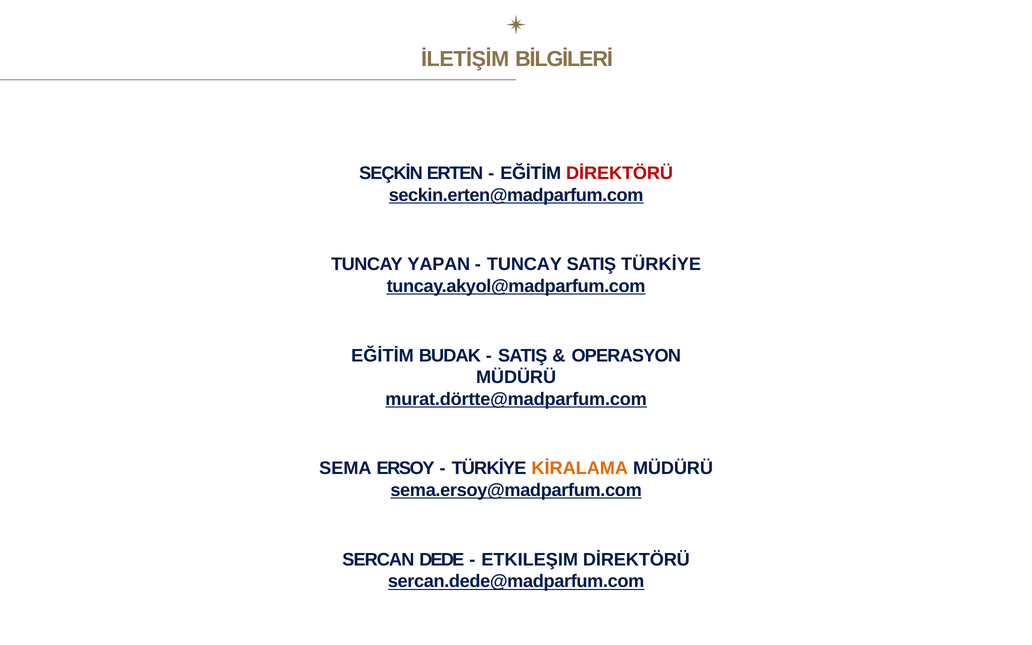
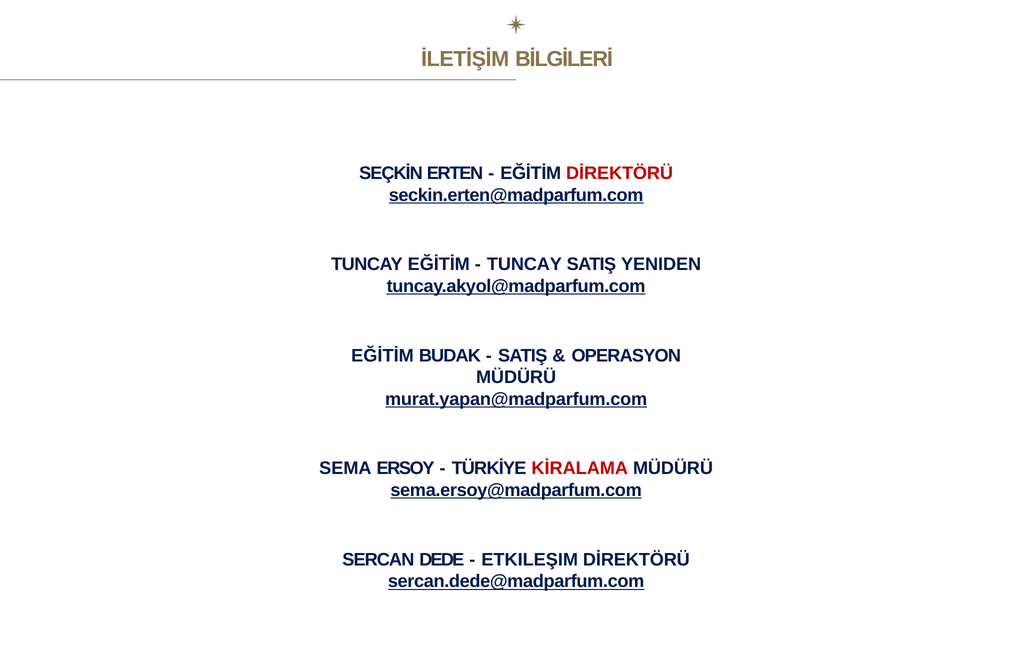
TUNCAY YAPAN: YAPAN -> EĞİTİM
SATIŞ TÜRKİYE: TÜRKİYE -> YENIDEN
murat.dörtte@madparfum.com: murat.dörtte@madparfum.com -> murat.yapan@madparfum.com
KİRALAMA colour: orange -> red
